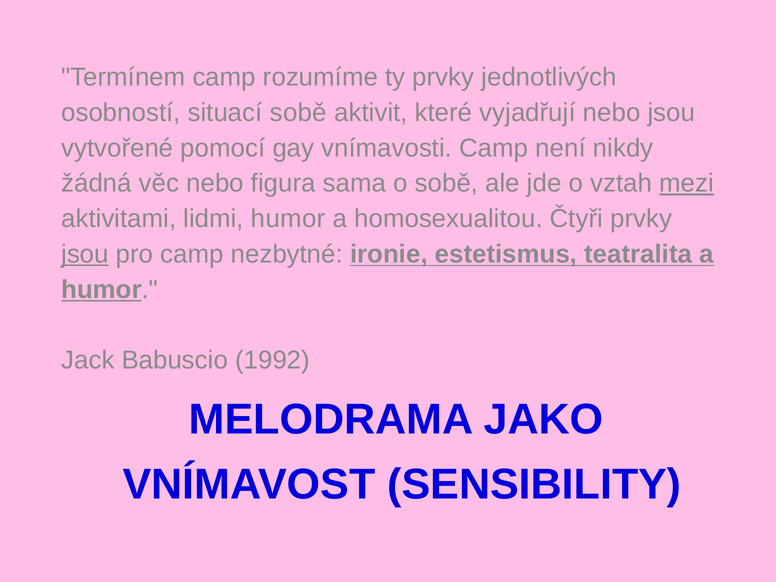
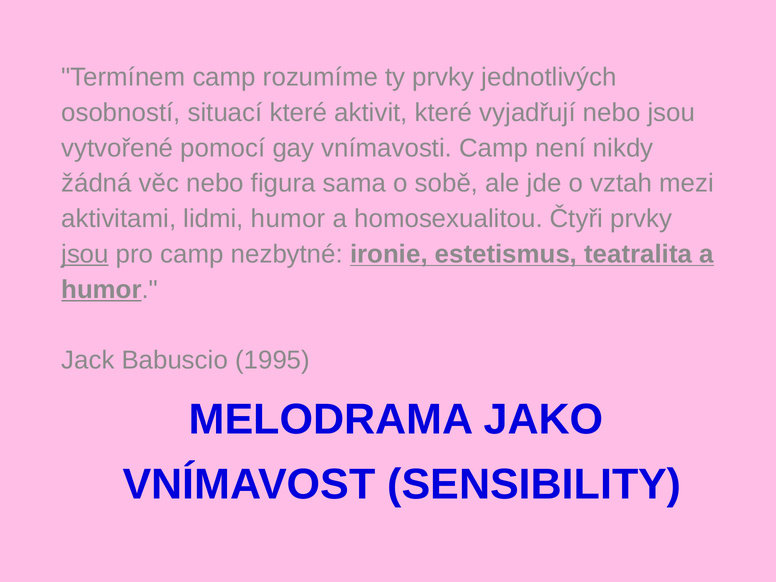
situací sobě: sobě -> které
mezi underline: present -> none
1992: 1992 -> 1995
